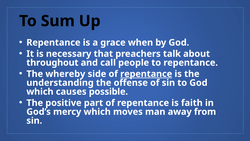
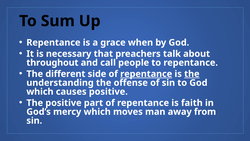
whereby: whereby -> different
the at (192, 74) underline: none -> present
causes possible: possible -> positive
